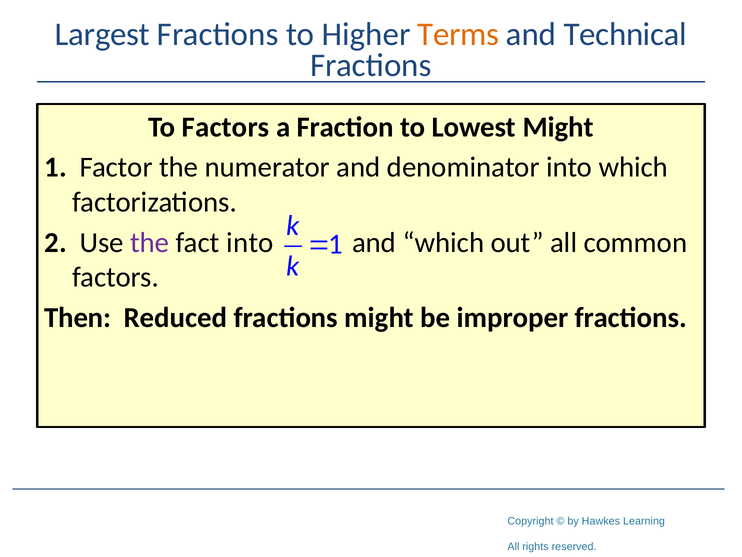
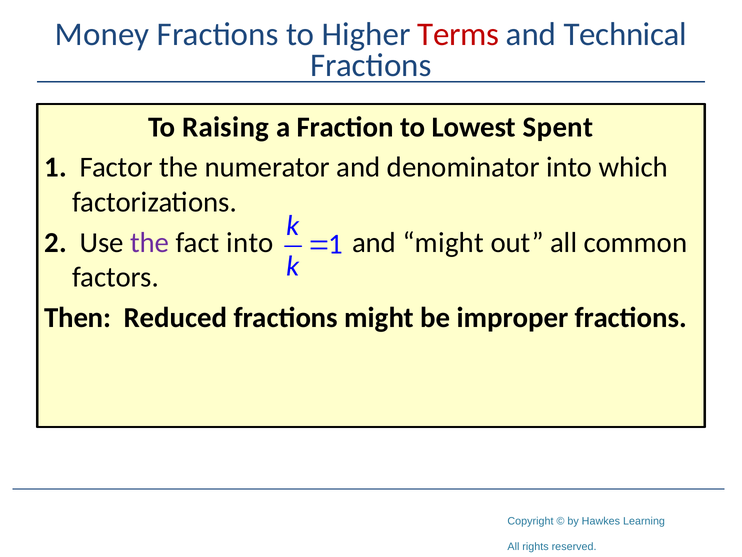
Largest: Largest -> Money
Terms colour: orange -> red
To Factors: Factors -> Raising
Lowest Might: Might -> Spent
and which: which -> might
